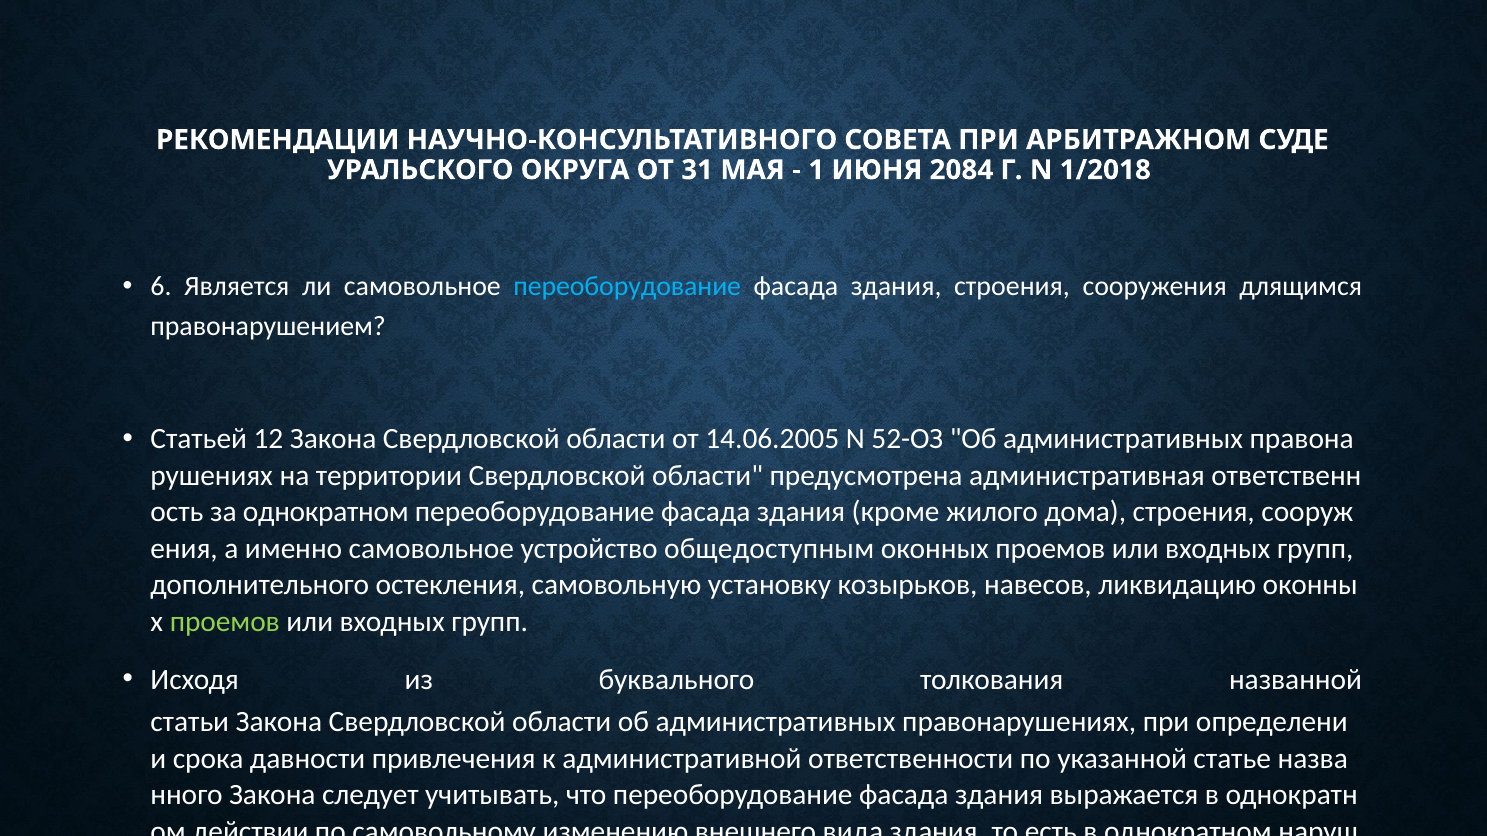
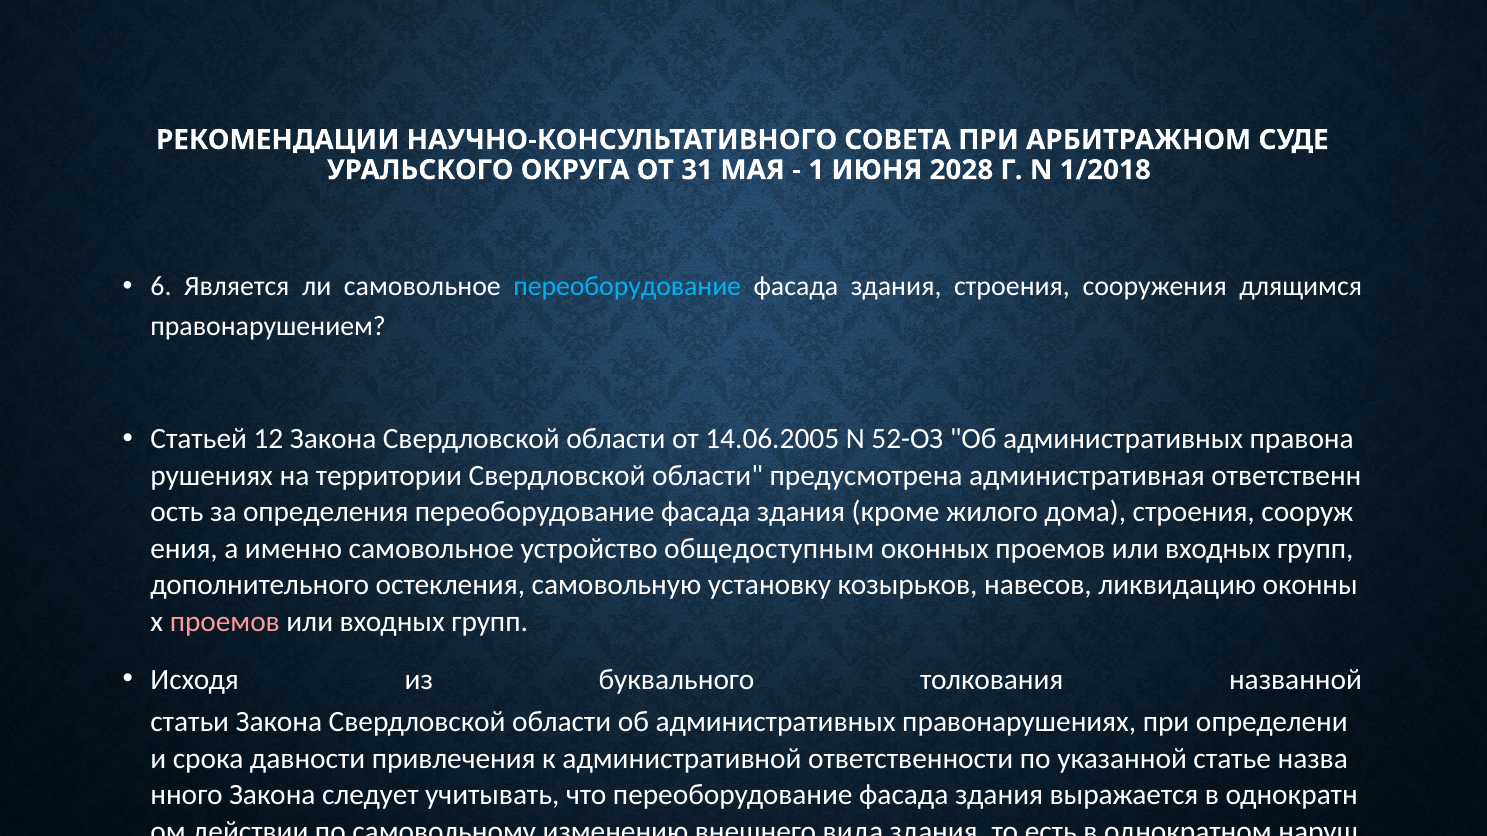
2084: 2084 -> 2028
за однократном: однократном -> определения
проемов at (225, 622) colour: light green -> pink
